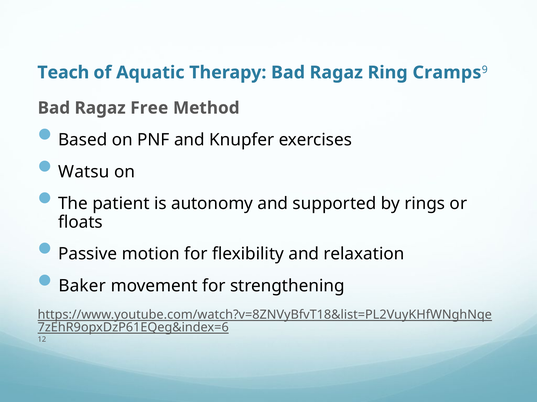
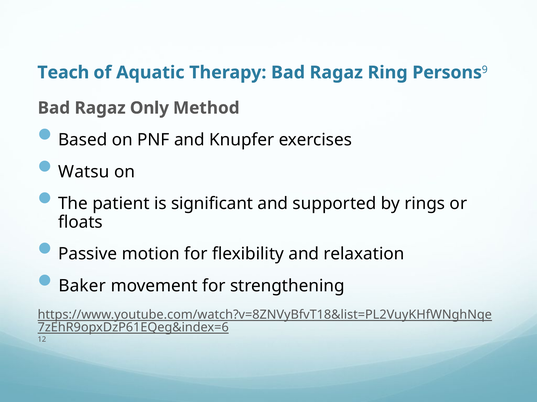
Cramps: Cramps -> Persons
Free: Free -> Only
autonomy: autonomy -> significant
